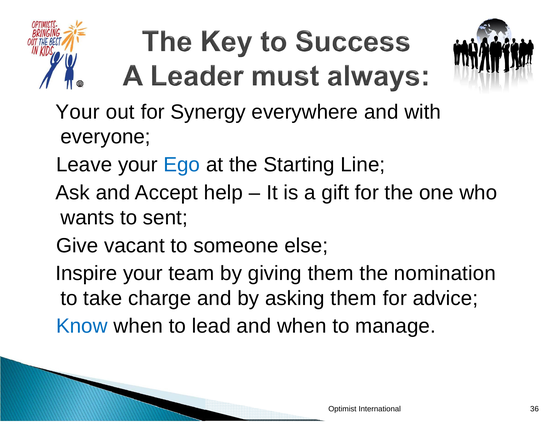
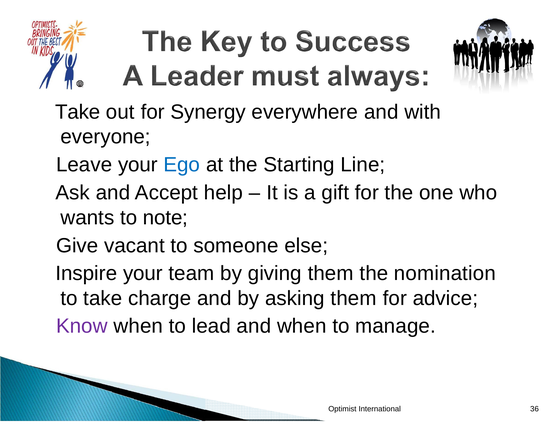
Your at (78, 112): Your -> Take
sent: sent -> note
Know colour: blue -> purple
